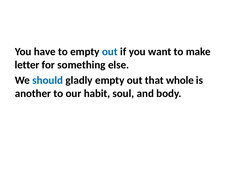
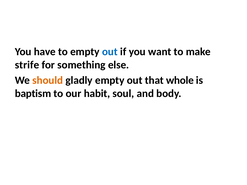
letter: letter -> strife
should colour: blue -> orange
another: another -> baptism
